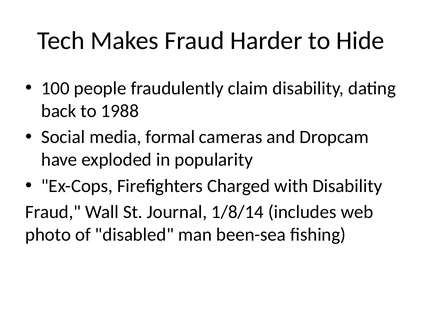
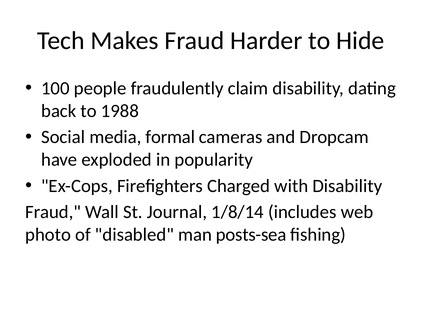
been-sea: been-sea -> posts-sea
